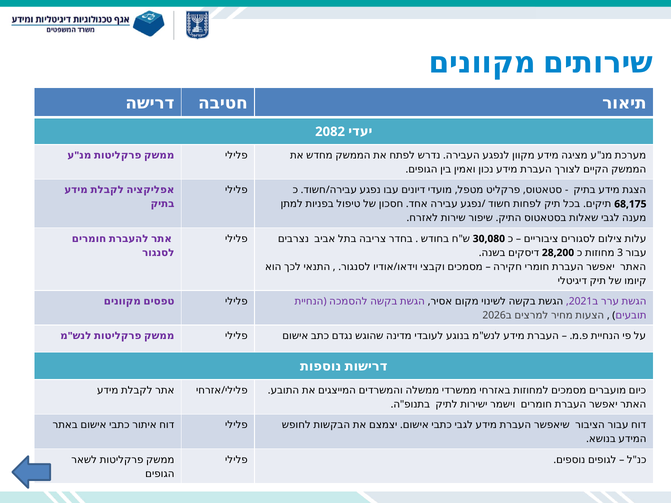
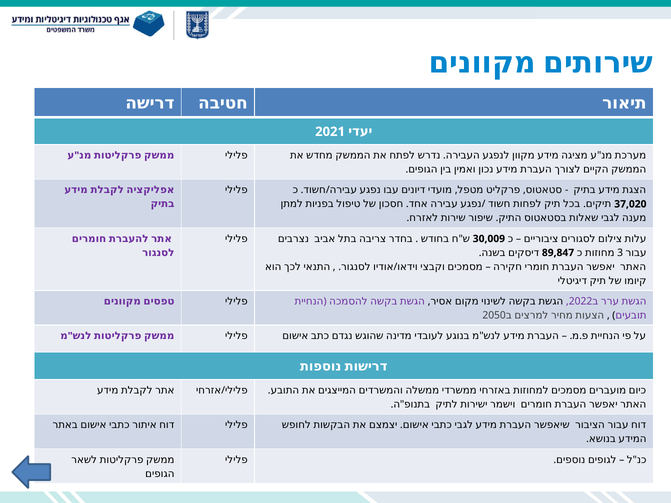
2082: 2082 -> 2021
68,175: 68,175 -> 37,020
30,080: 30,080 -> 30,009
28,200: 28,200 -> 89,847
2021: 2021 -> 2022
2026: 2026 -> 2050
